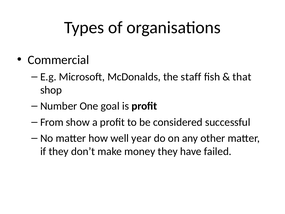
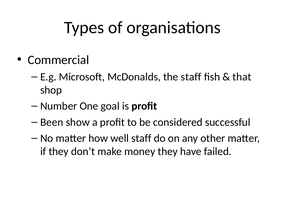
From: From -> Been
well year: year -> staff
